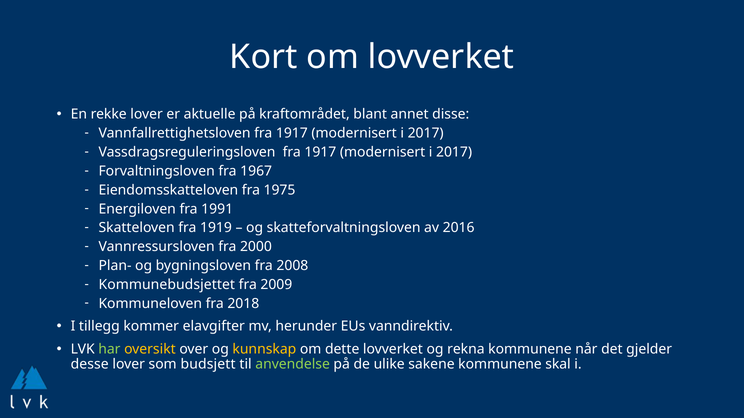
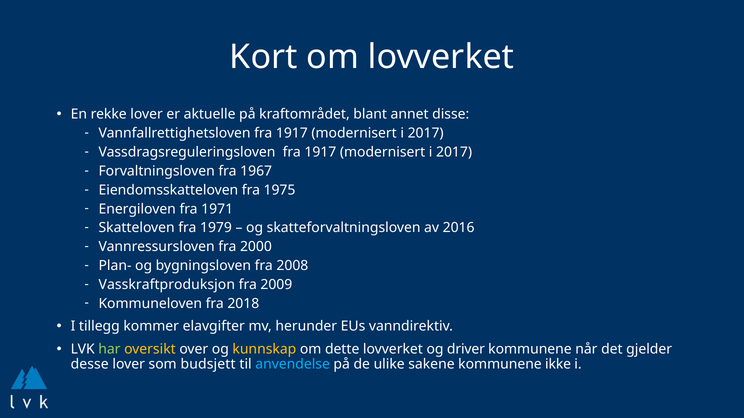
1991: 1991 -> 1971
1919: 1919 -> 1979
Kommunebudsjettet: Kommunebudsjettet -> Vasskraftproduksjon
rekna: rekna -> driver
anvendelse colour: light green -> light blue
skal: skal -> ikke
